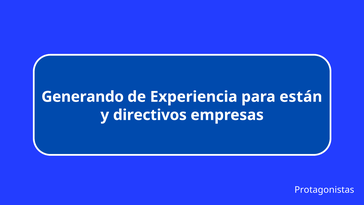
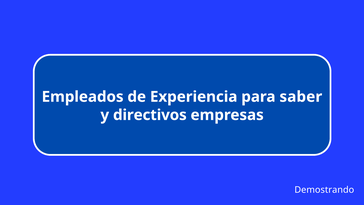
Generando: Generando -> Empleados
están: están -> saber
Protagonistas: Protagonistas -> Demostrando
